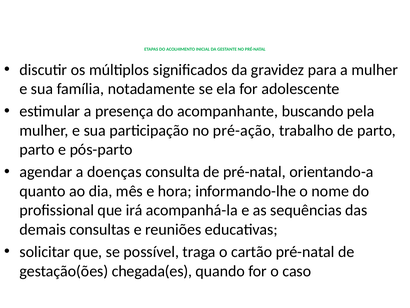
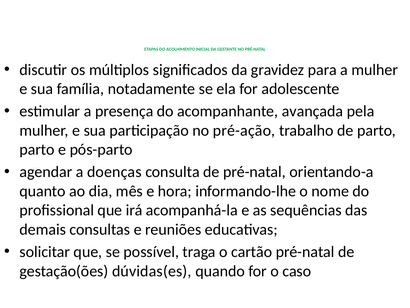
buscando: buscando -> avançada
chegada(es: chegada(es -> dúvidas(es
